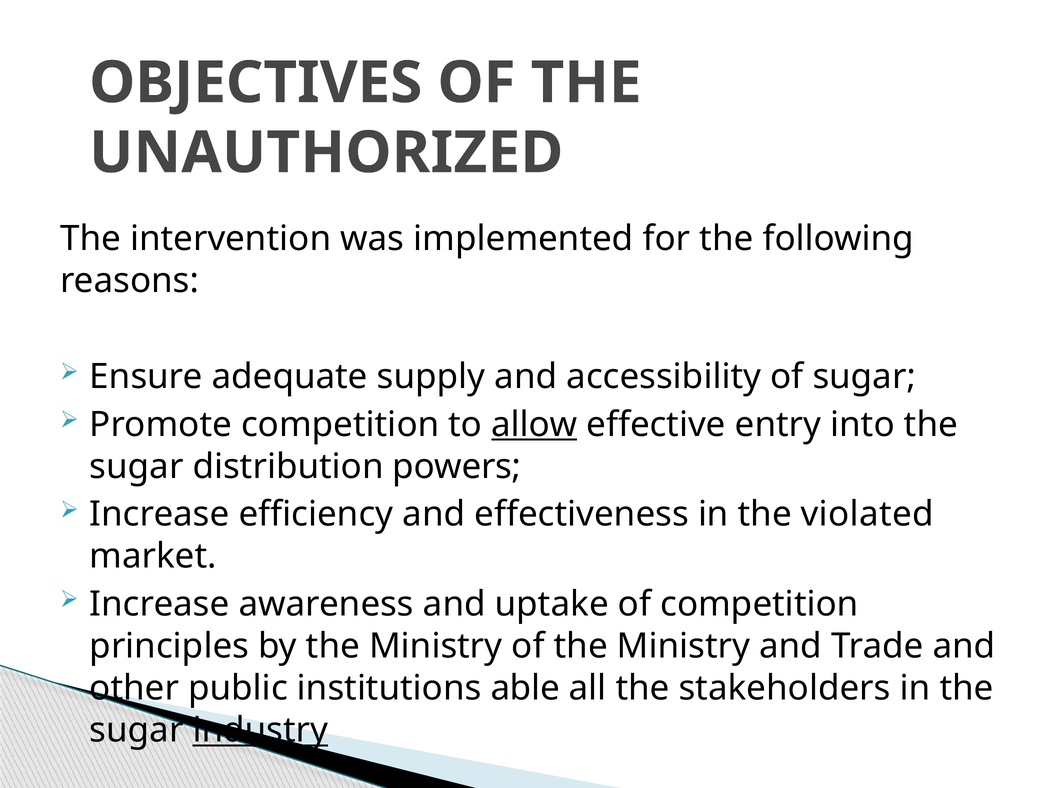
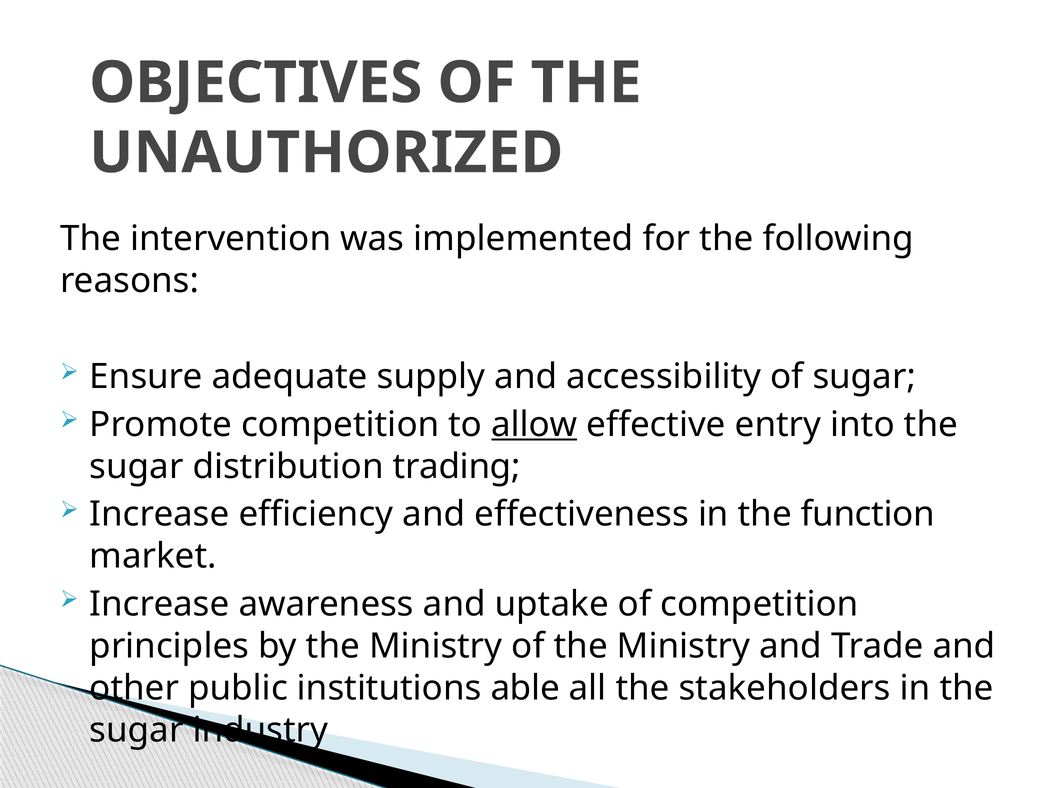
powers: powers -> trading
violated: violated -> function
industry underline: present -> none
